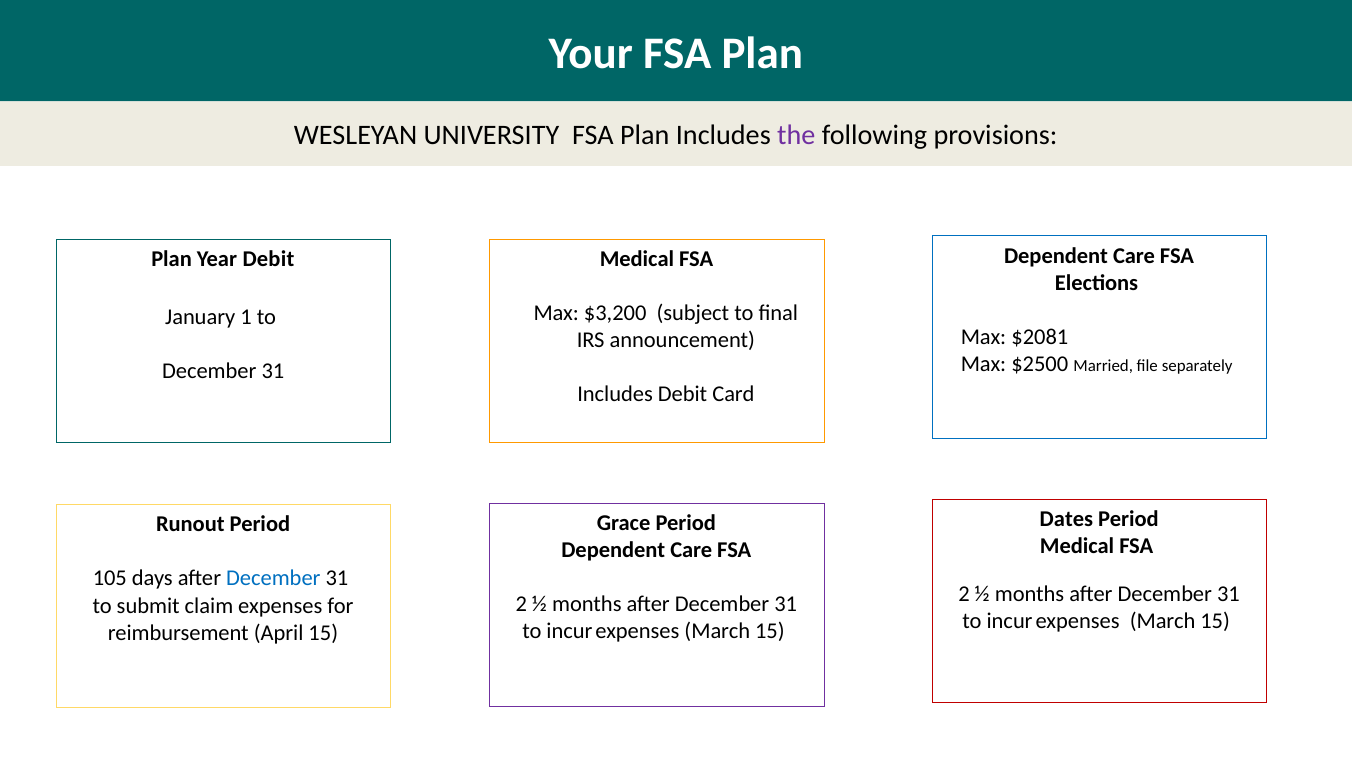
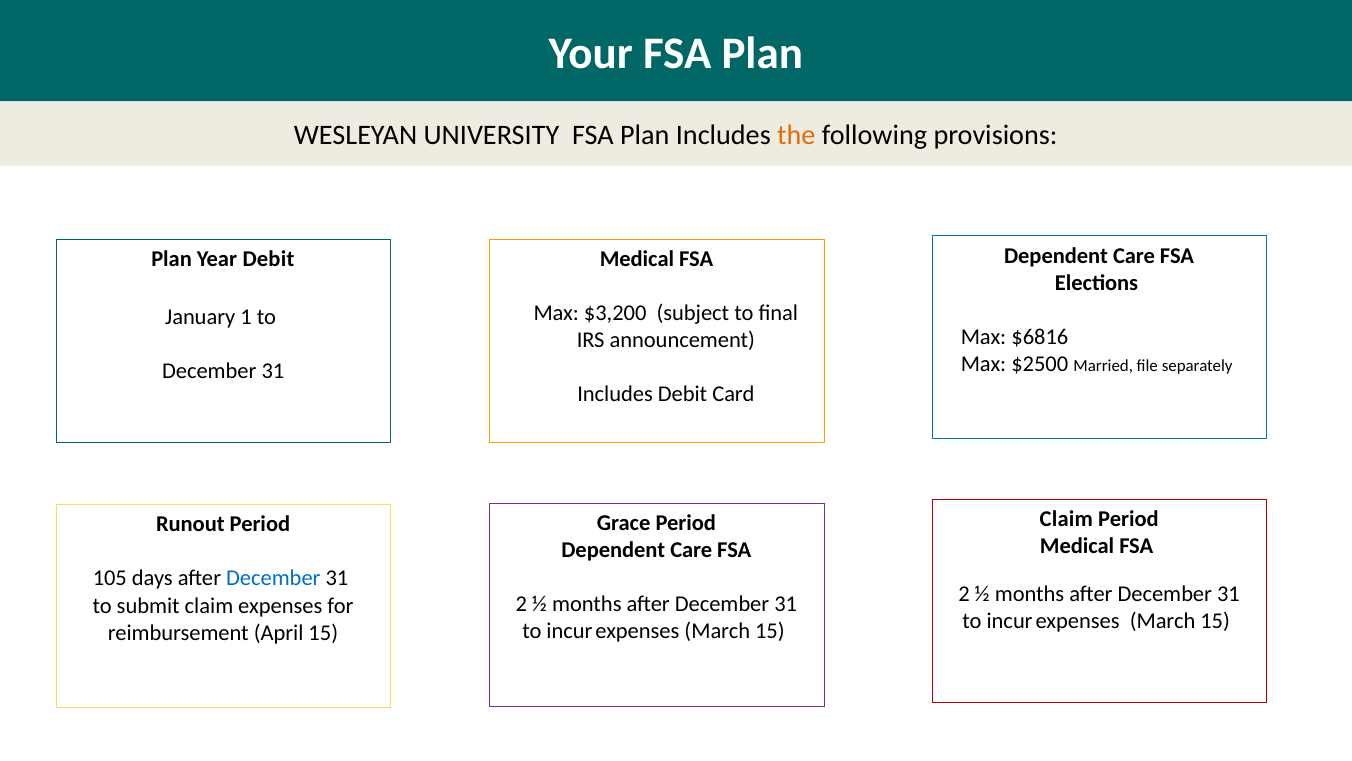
the colour: purple -> orange
$2081: $2081 -> $6816
Dates at (1066, 519): Dates -> Claim
